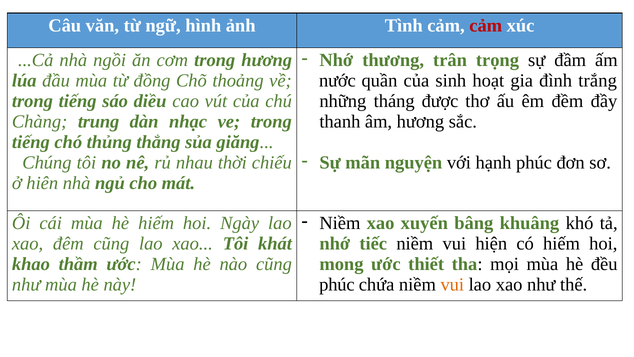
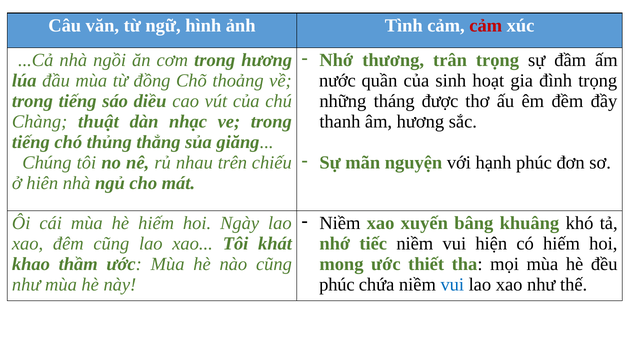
đình trắng: trắng -> trọng
trung: trung -> thuật
thời: thời -> trên
vui at (452, 285) colour: orange -> blue
